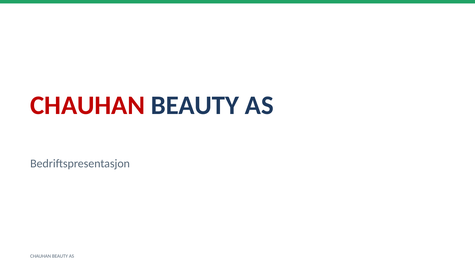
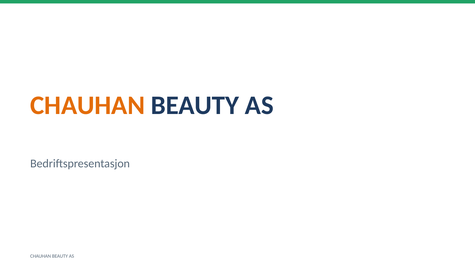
CHAUHAN at (88, 105) colour: red -> orange
